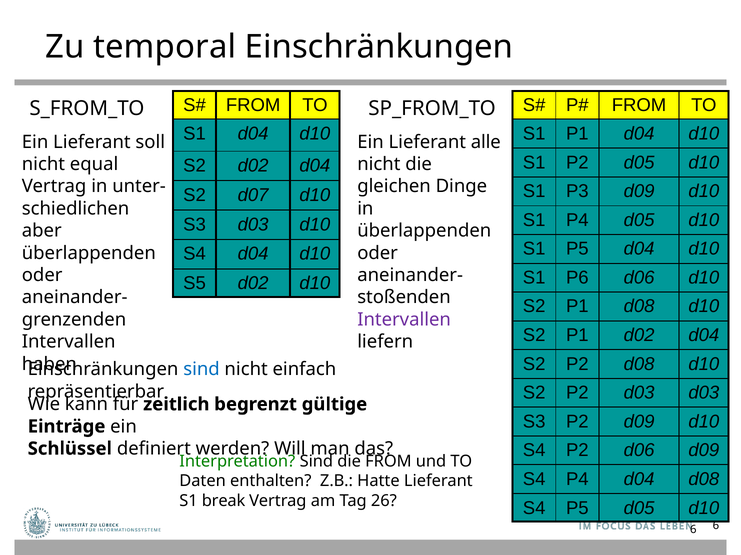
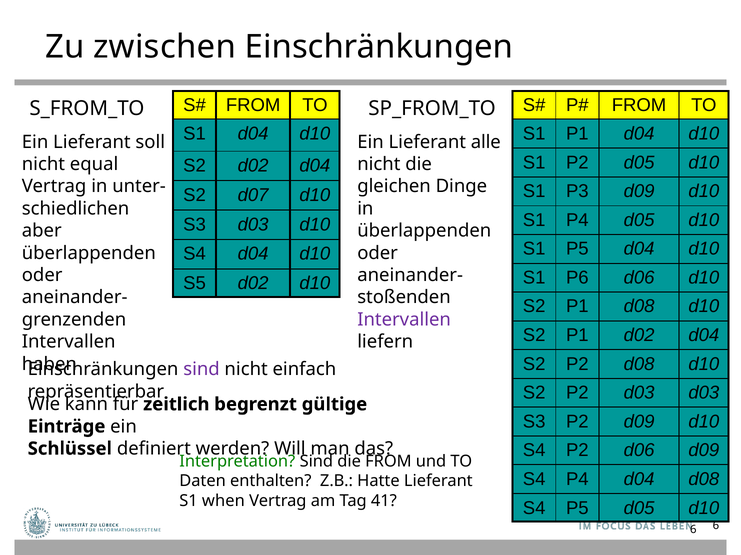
temporal: temporal -> zwischen
sind at (202, 370) colour: blue -> purple
break: break -> when
26: 26 -> 41
